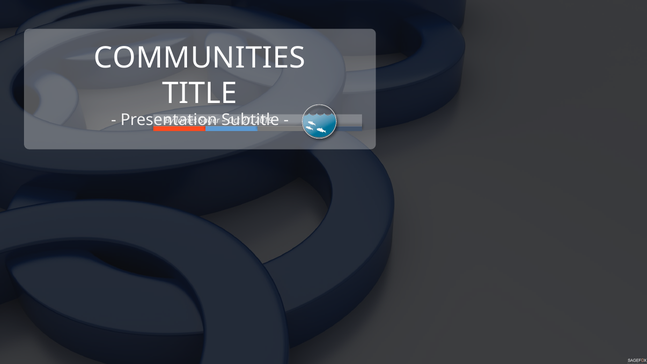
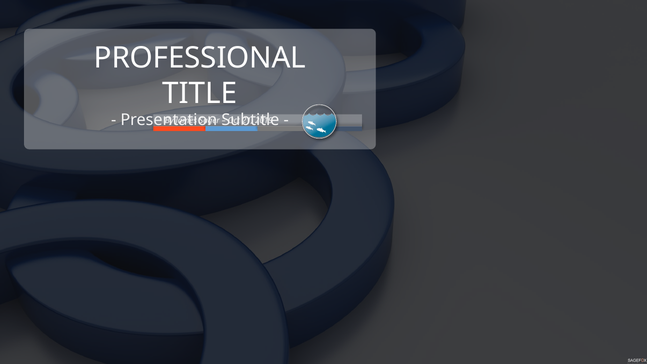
COMMUNITIES: COMMUNITIES -> PROFESSIONAL
